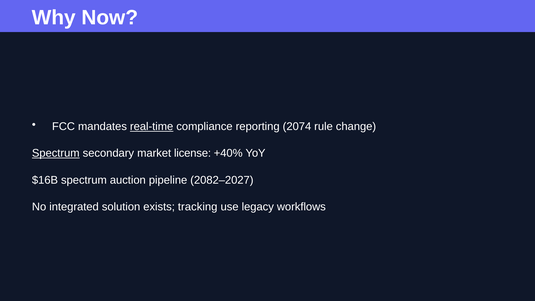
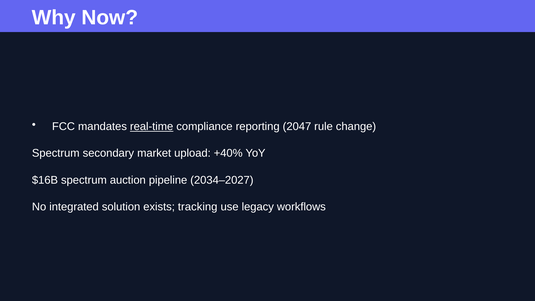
2074: 2074 -> 2047
Spectrum at (56, 153) underline: present -> none
license: license -> upload
2082–2027: 2082–2027 -> 2034–2027
